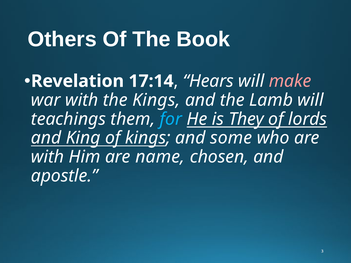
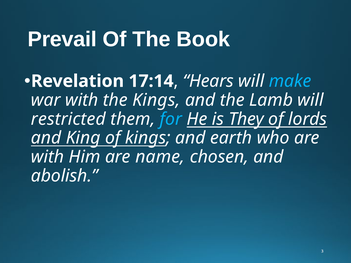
Others: Others -> Prevail
make colour: pink -> light blue
teachings: teachings -> restricted
some: some -> earth
apostle: apostle -> abolish
